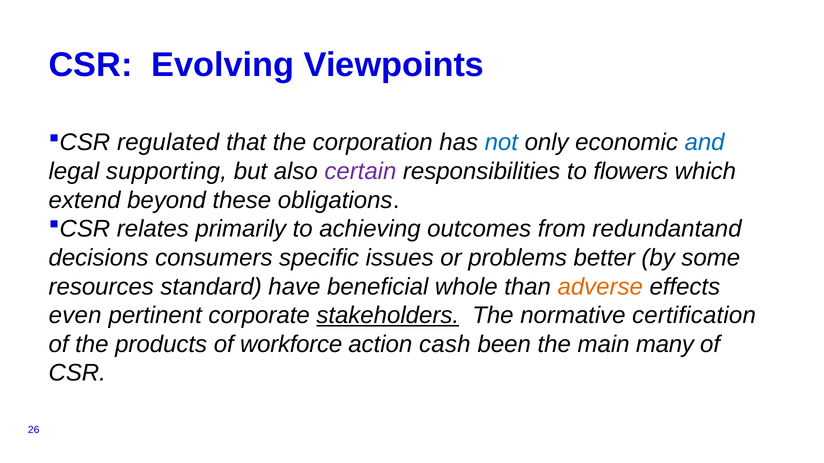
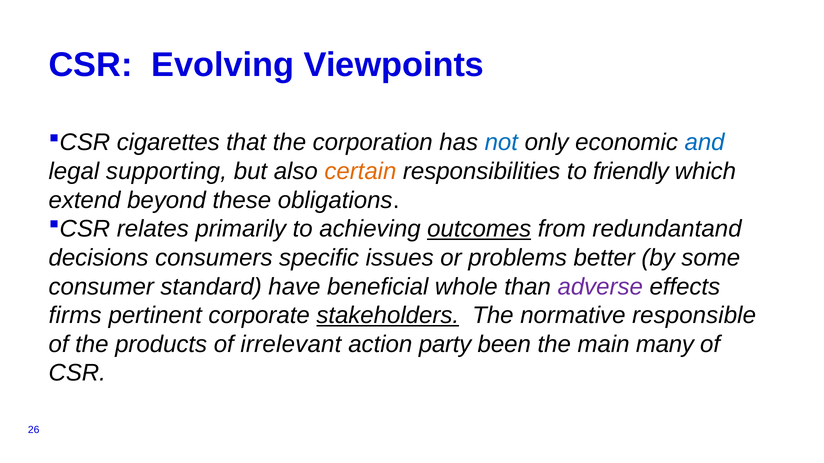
regulated: regulated -> cigarettes
certain colour: purple -> orange
flowers: flowers -> friendly
outcomes underline: none -> present
resources: resources -> consumer
adverse colour: orange -> purple
even: even -> firms
certification: certification -> responsible
workforce: workforce -> irrelevant
cash: cash -> party
